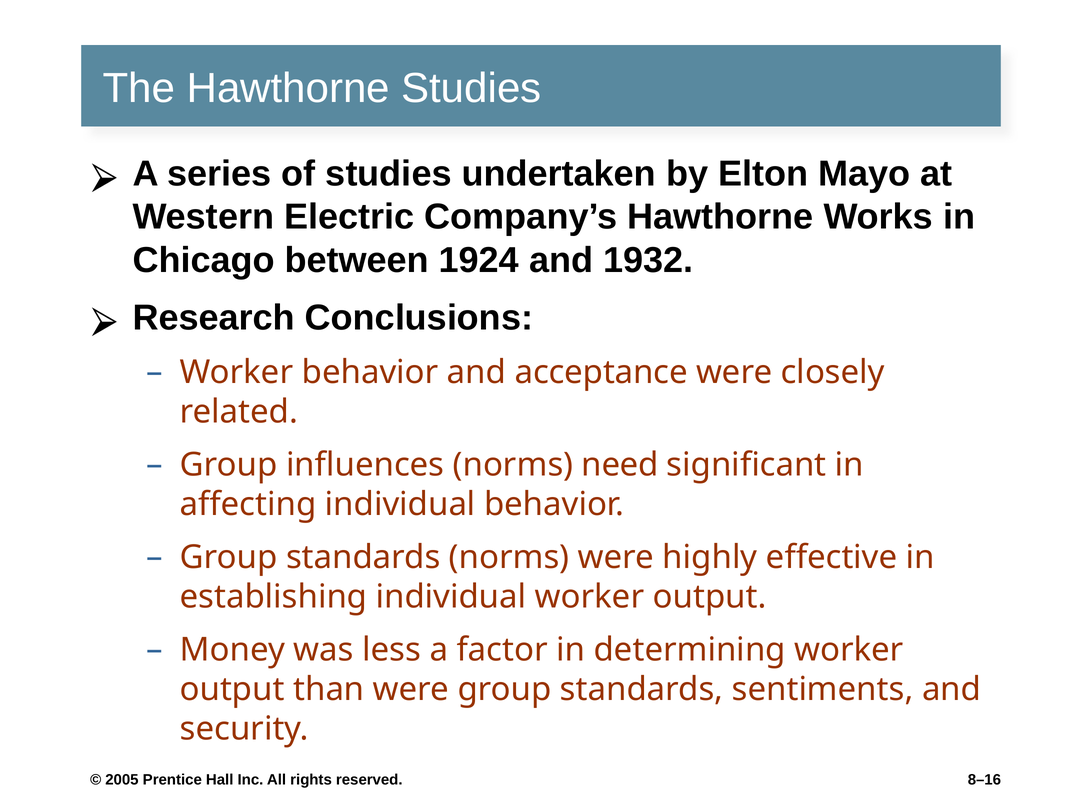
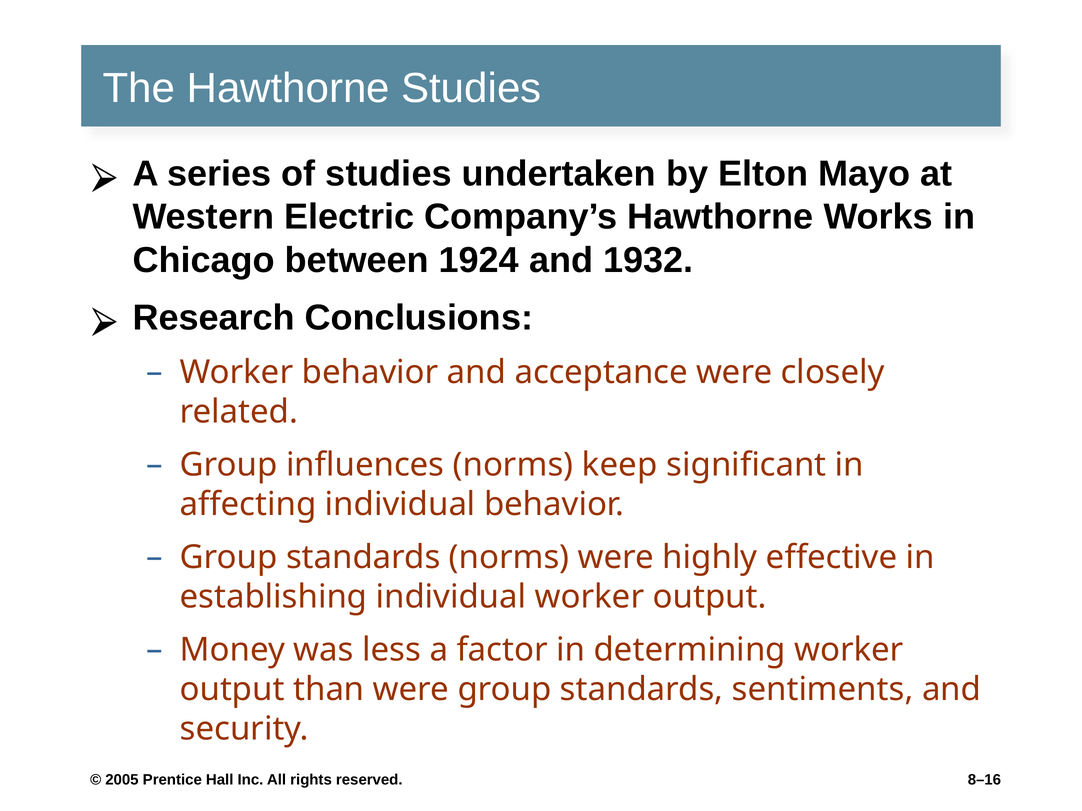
need: need -> keep
